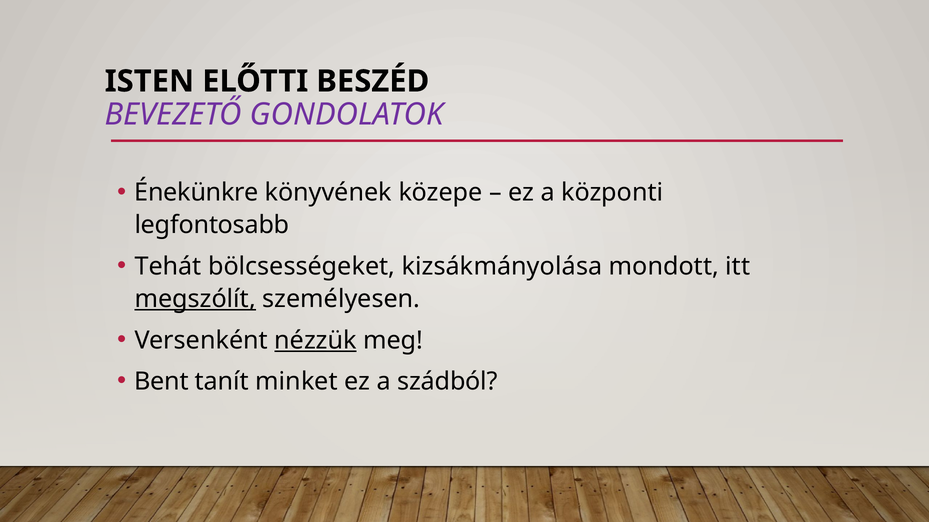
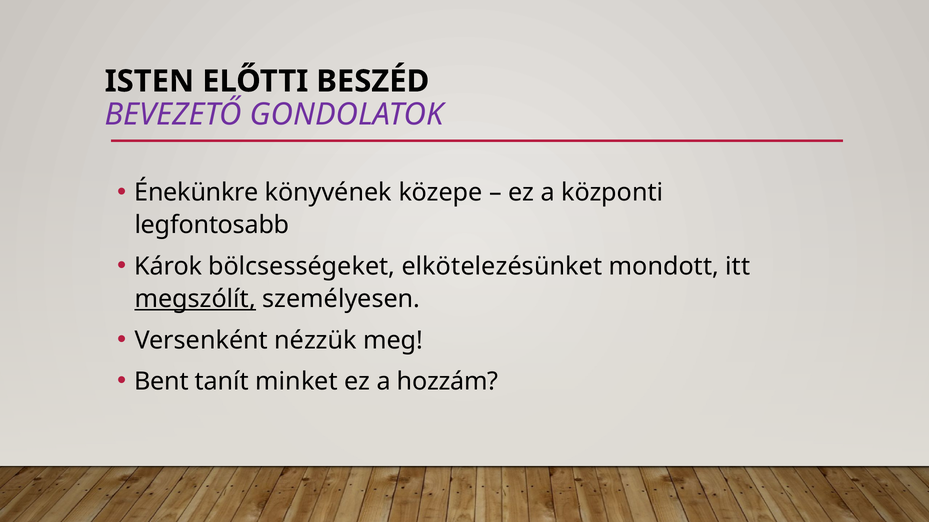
Tehát: Tehát -> Károk
kizsákmányolása: kizsákmányolása -> elkötelezésünket
nézzük underline: present -> none
szádból: szádból -> hozzám
